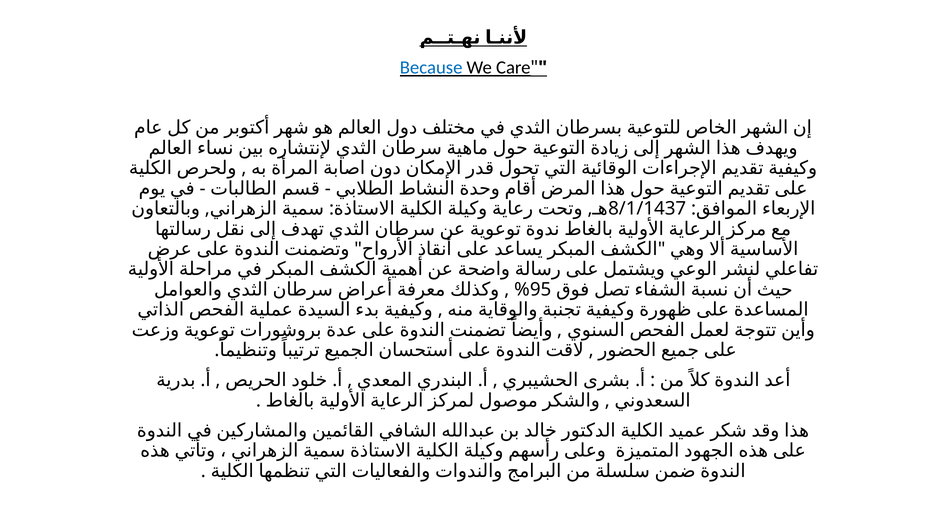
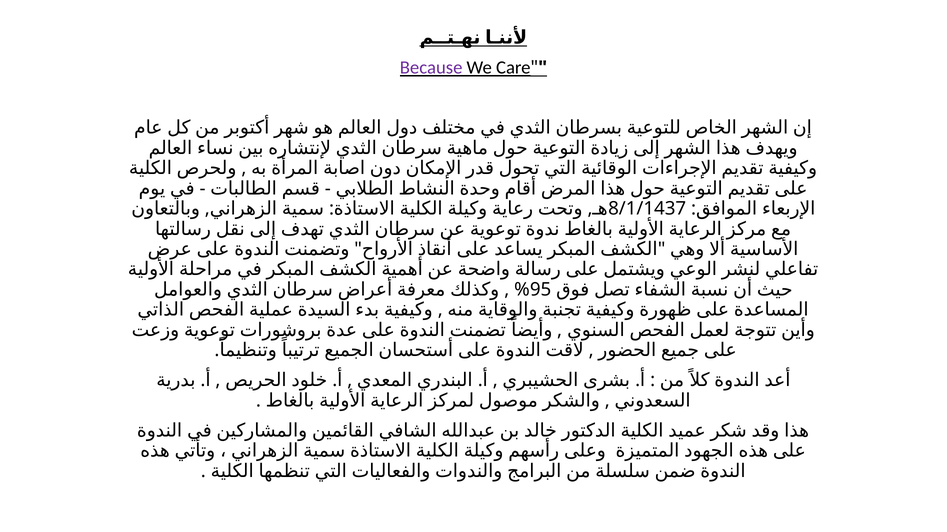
Because colour: blue -> purple
